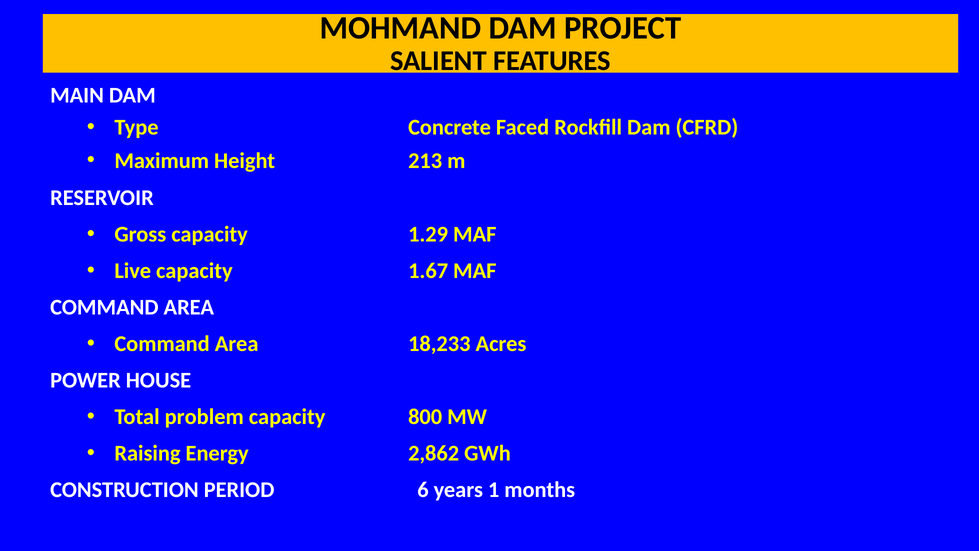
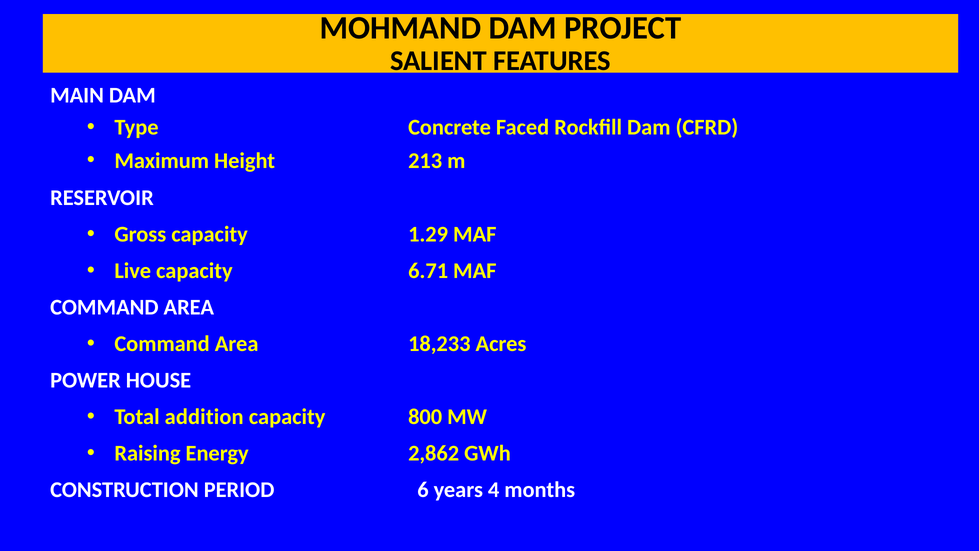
1.67: 1.67 -> 6.71
problem: problem -> addition
1: 1 -> 4
